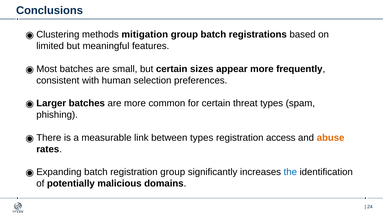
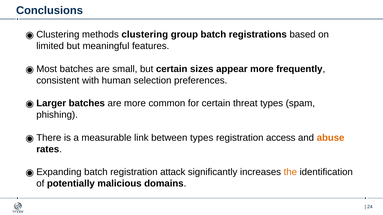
methods mitigation: mitigation -> clustering
registration group: group -> attack
the colour: blue -> orange
